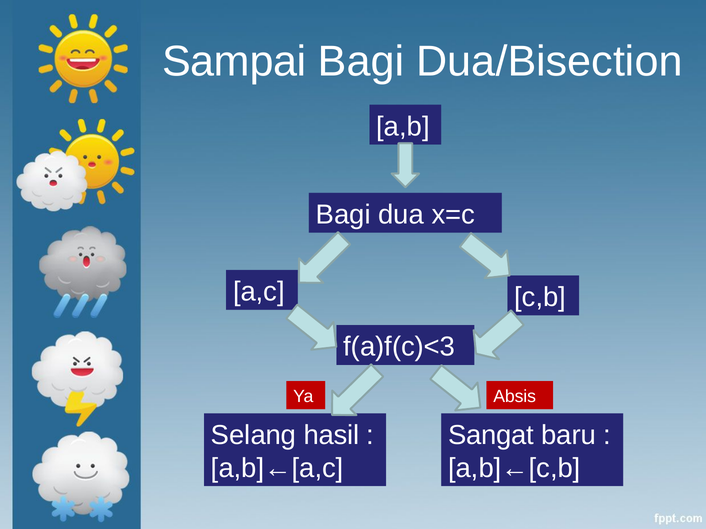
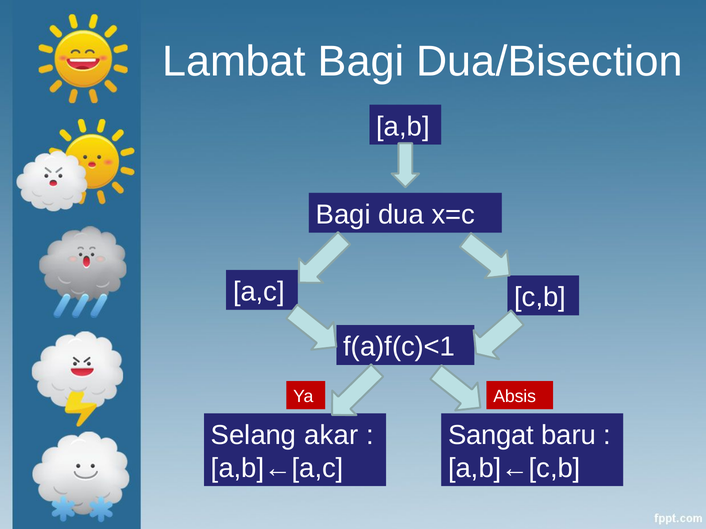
Sampai: Sampai -> Lambat
f(a)f(c)<3: f(a)f(c)<3 -> f(a)f(c)<1
hasil: hasil -> akar
